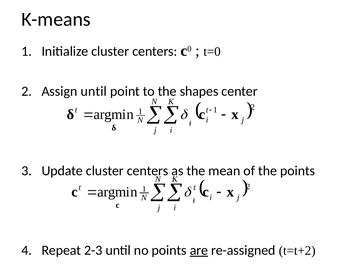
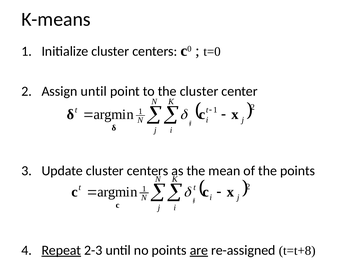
the shapes: shapes -> cluster
Repeat underline: none -> present
t=t+2: t=t+2 -> t=t+8
